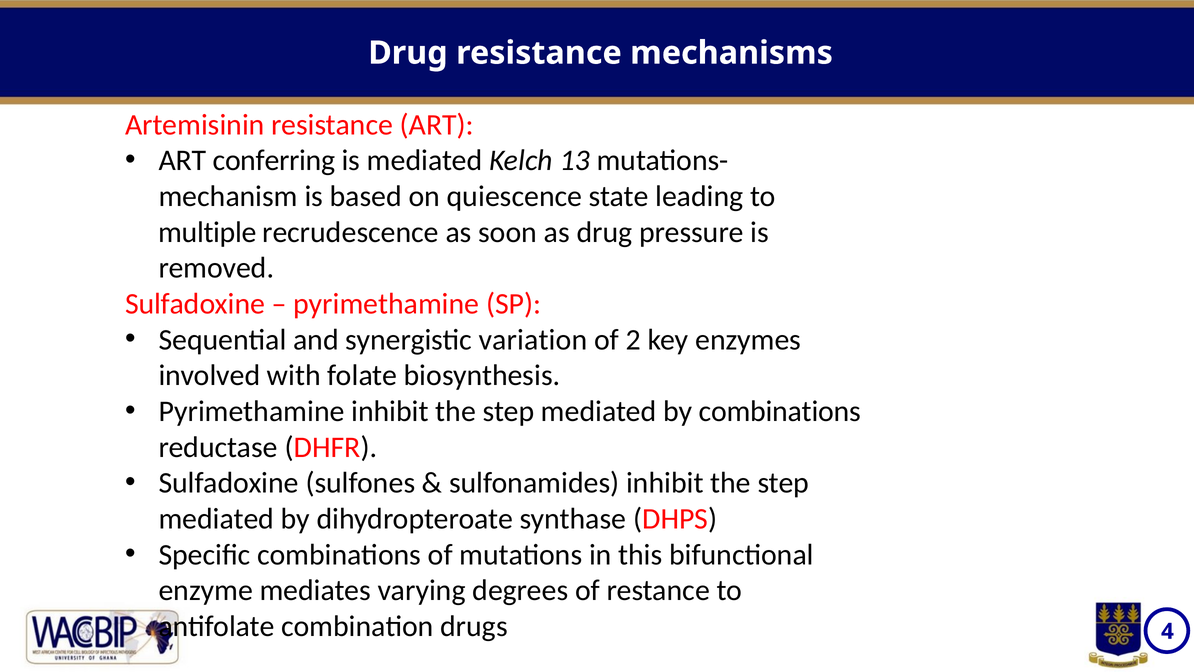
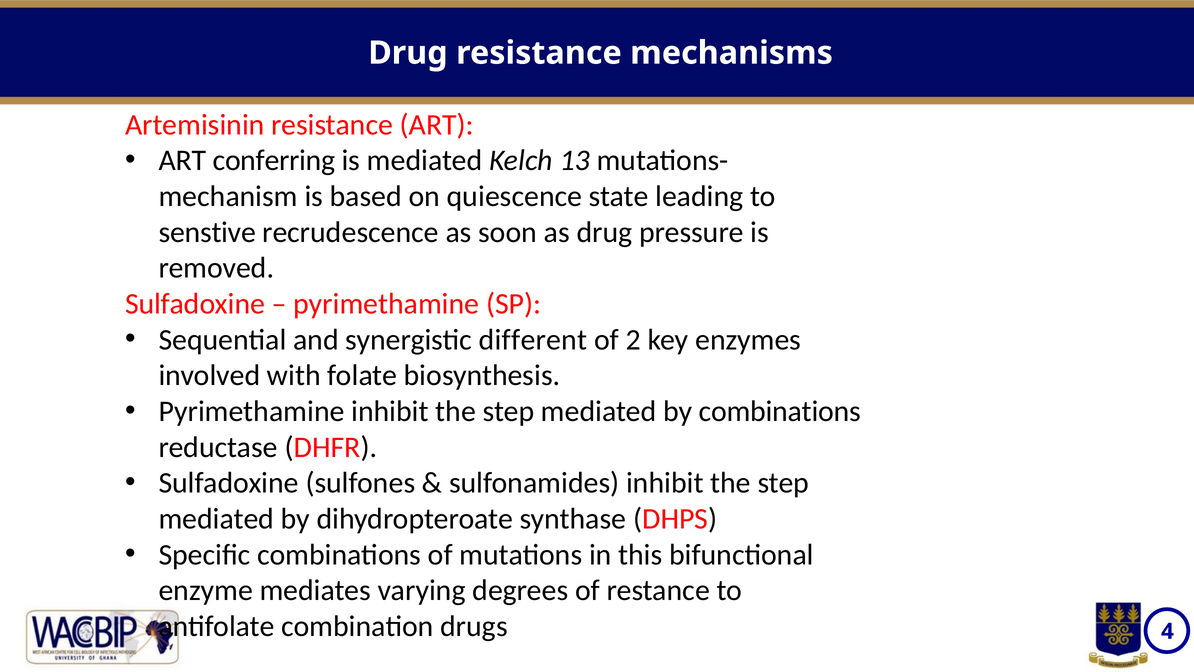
multiple: multiple -> senstive
variation: variation -> different
